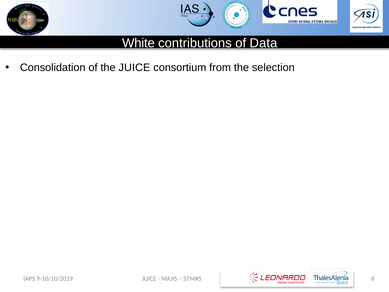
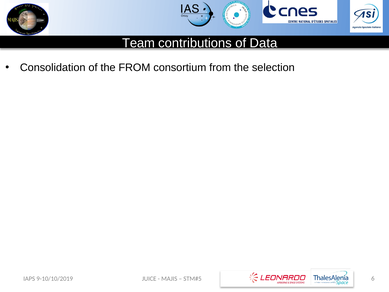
White: White -> Team
the JUICE: JUICE -> FROM
